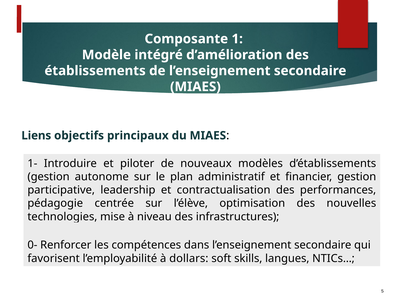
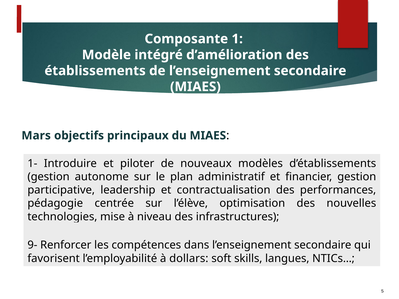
Liens: Liens -> Mars
0-: 0- -> 9-
